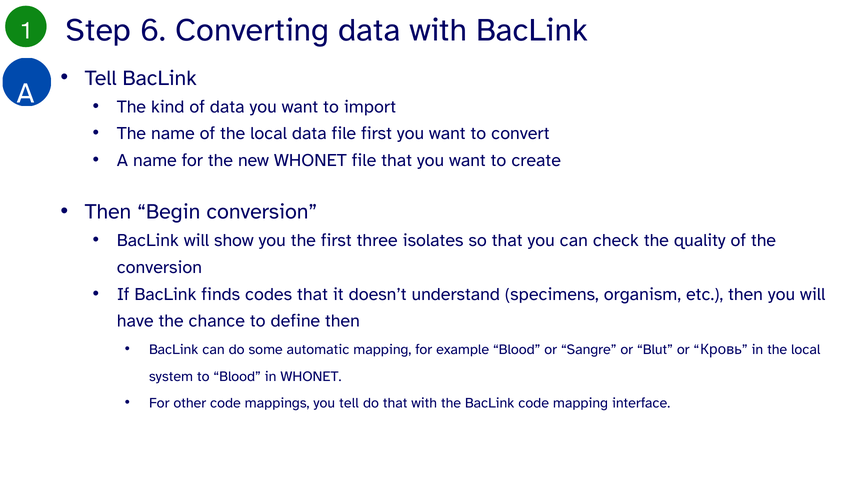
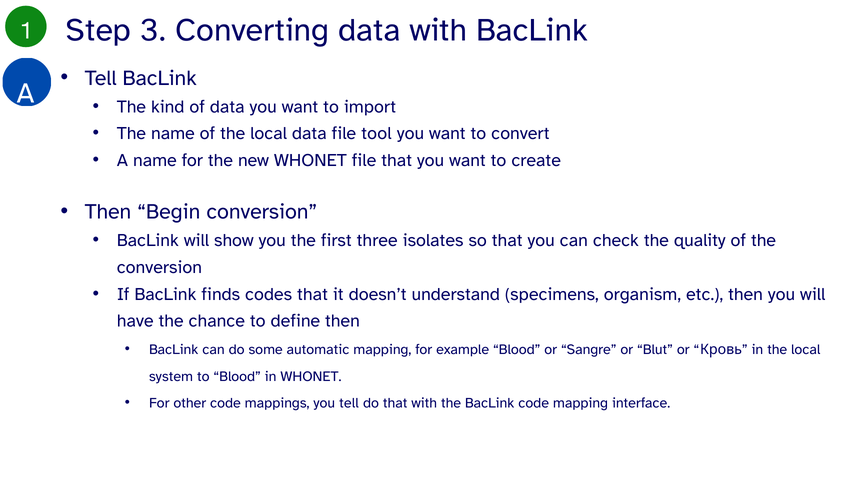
6: 6 -> 3
file first: first -> tool
